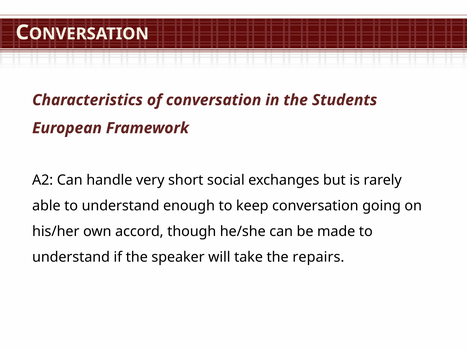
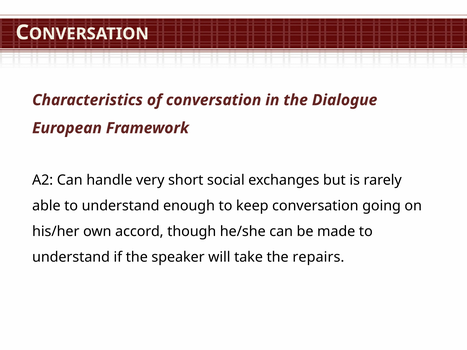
Students: Students -> Dialogue
